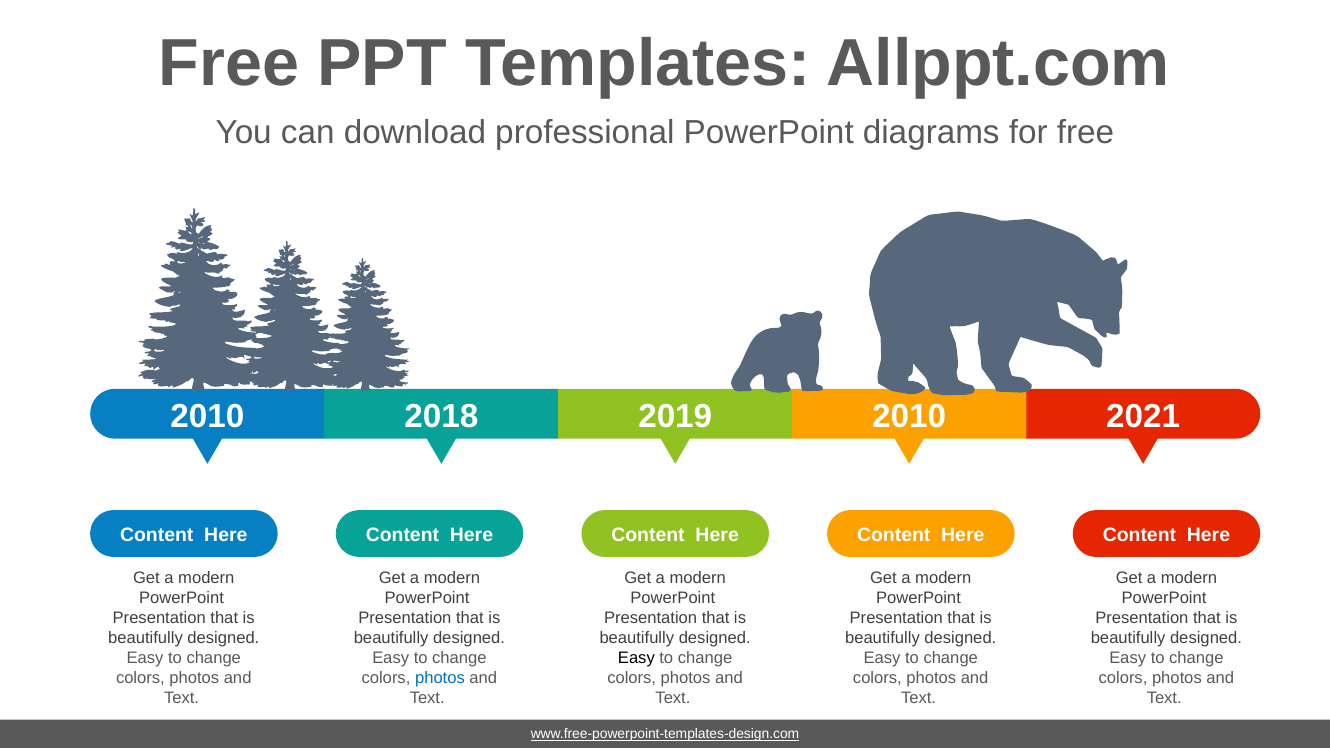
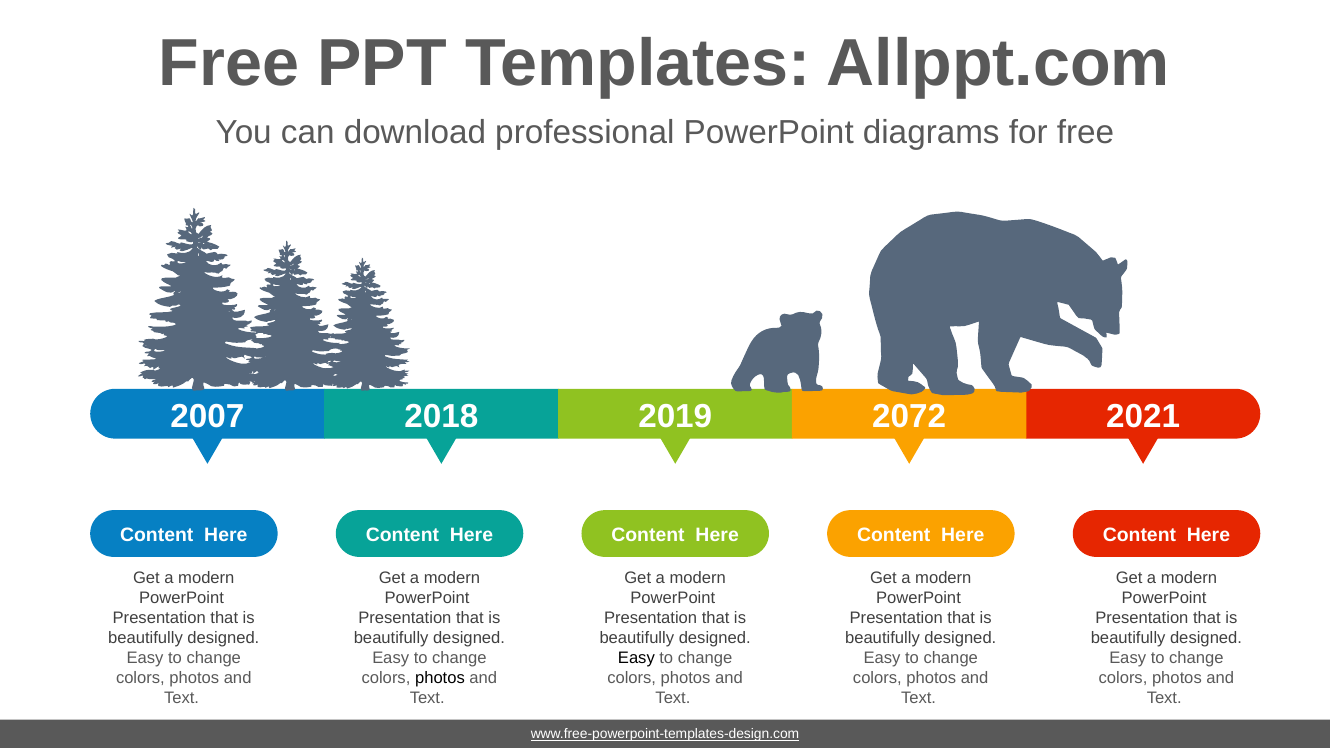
2010 at (207, 416): 2010 -> 2007
2019 2010: 2010 -> 2072
photos at (440, 678) colour: blue -> black
